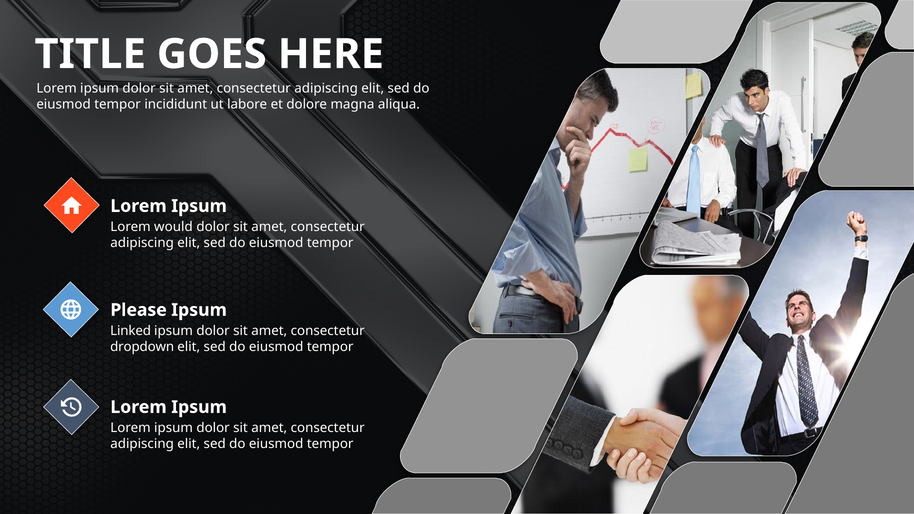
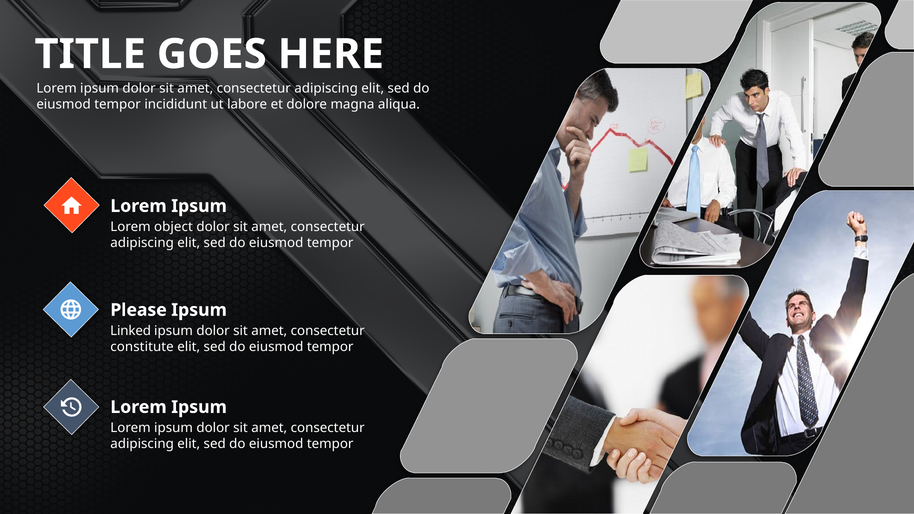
would: would -> object
dropdown: dropdown -> constitute
